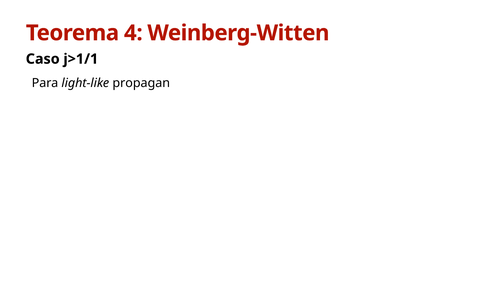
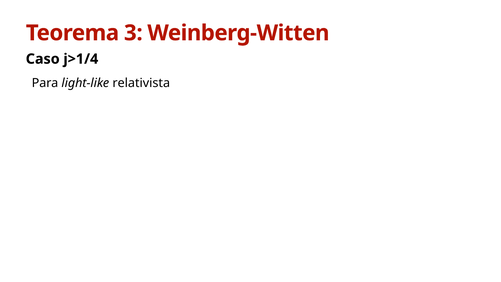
4: 4 -> 3
j>1/1: j>1/1 -> j>1/4
propagan: propagan -> relativista
